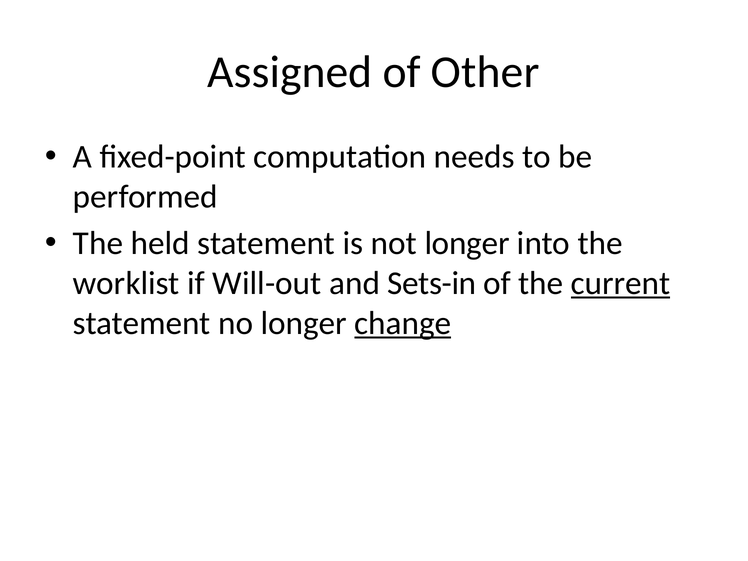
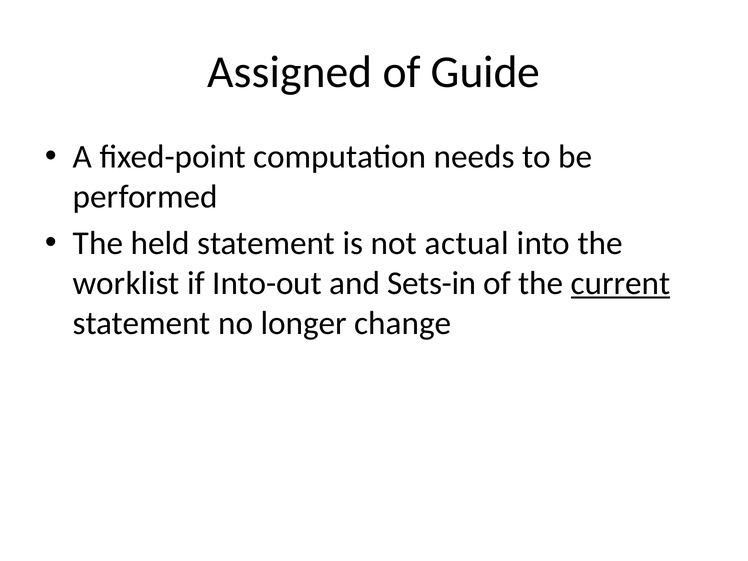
Other: Other -> Guide
not longer: longer -> actual
Will-out: Will-out -> Into-out
change underline: present -> none
